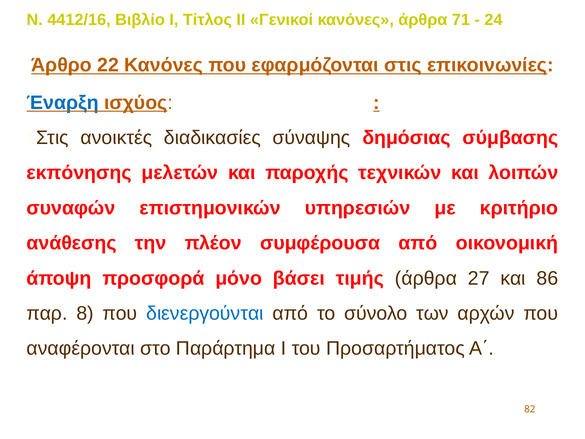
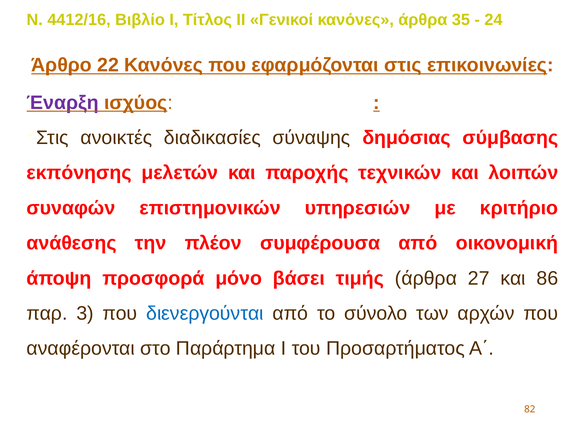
71: 71 -> 35
Έναρξη colour: blue -> purple
8: 8 -> 3
